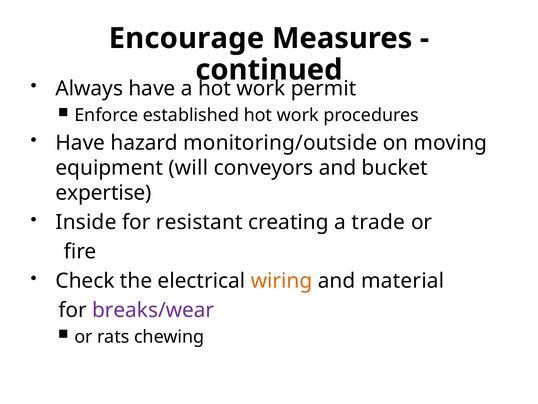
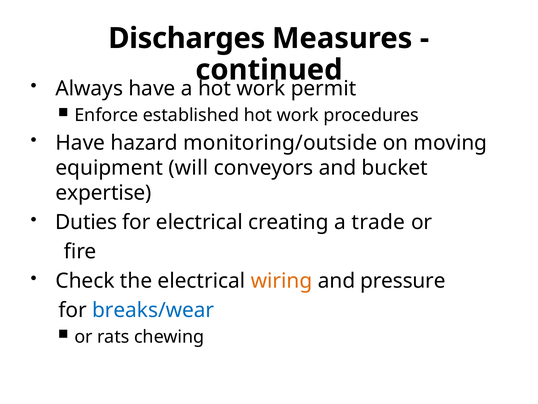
Encourage: Encourage -> Discharges
Inside: Inside -> Duties
for resistant: resistant -> electrical
material: material -> pressure
breaks/wear colour: purple -> blue
